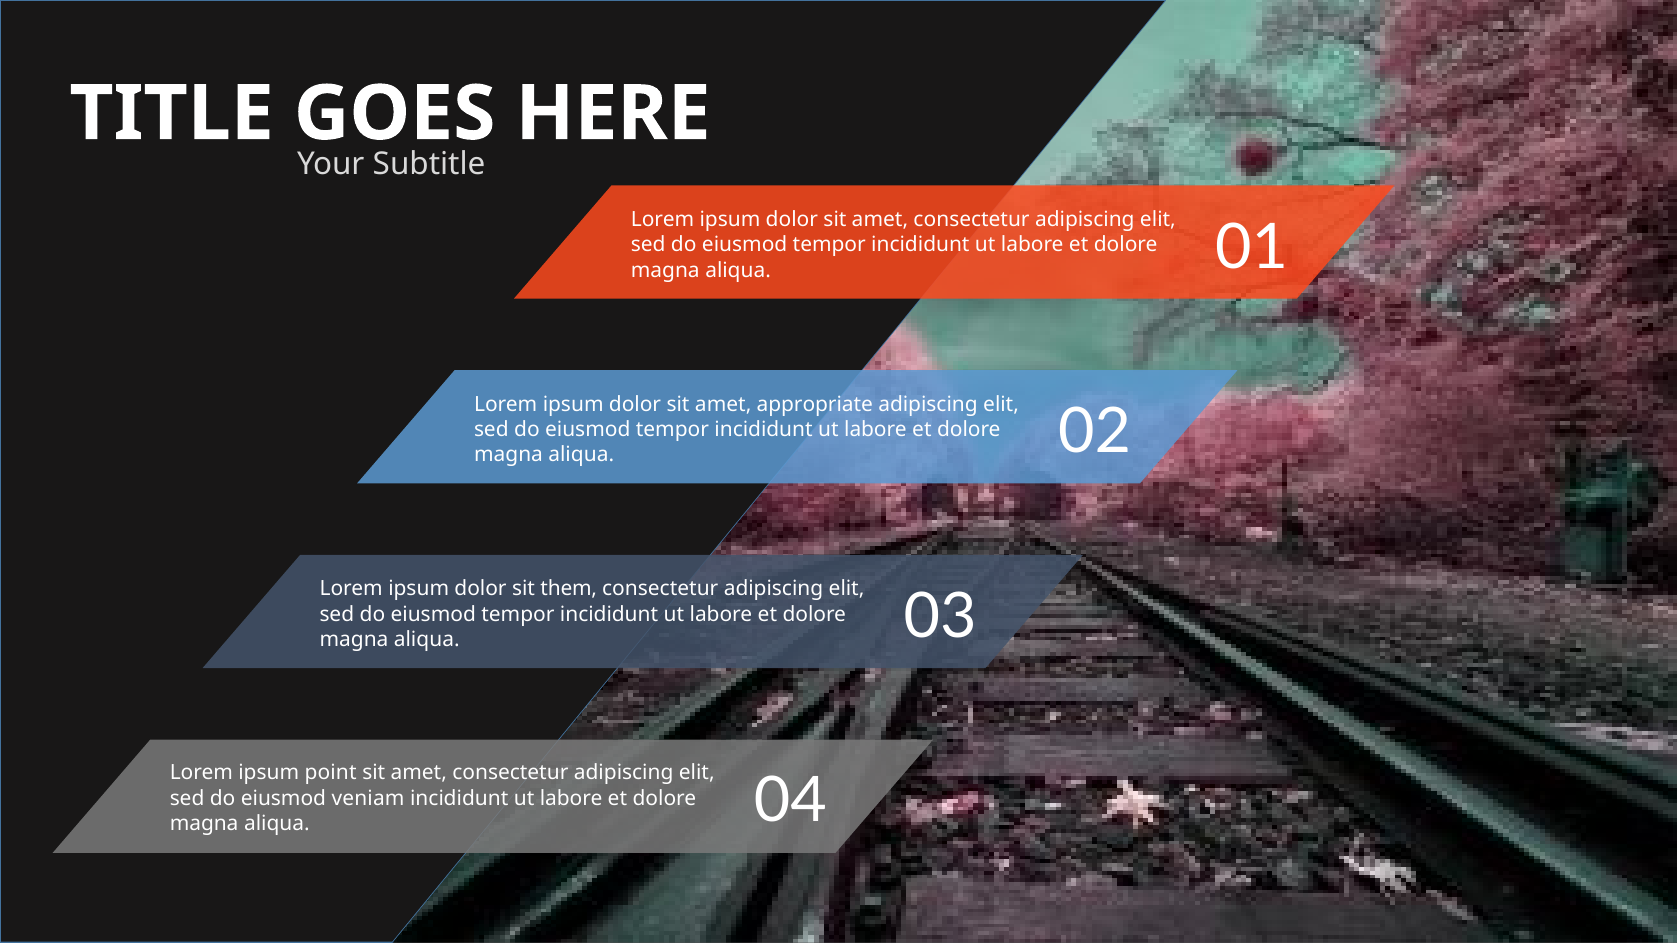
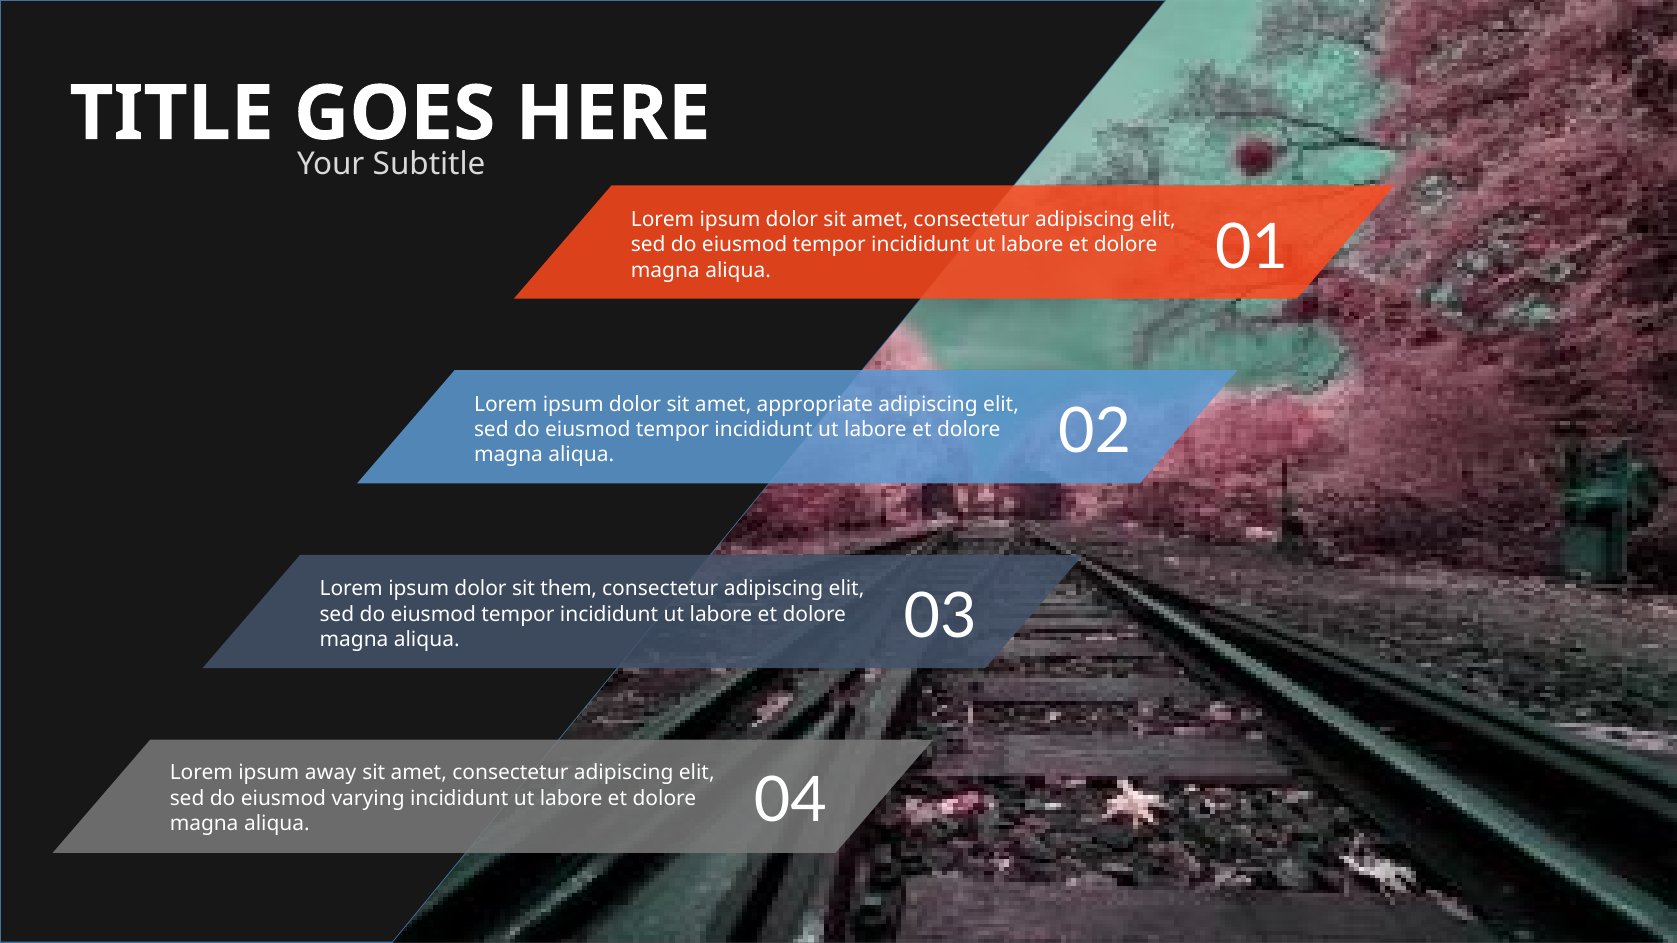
point: point -> away
veniam: veniam -> varying
